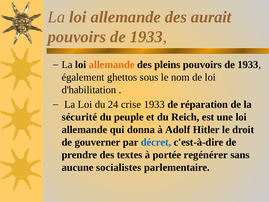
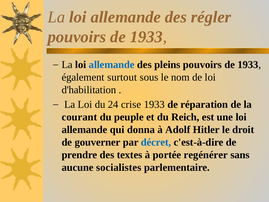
aurait: aurait -> régler
allemande at (112, 65) colour: orange -> blue
ghettos: ghettos -> surtout
sécurité: sécurité -> courant
